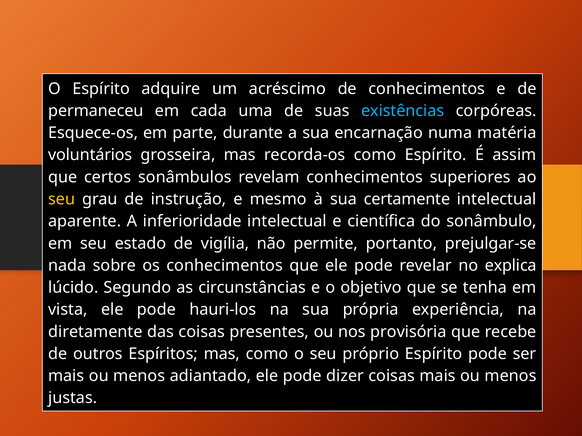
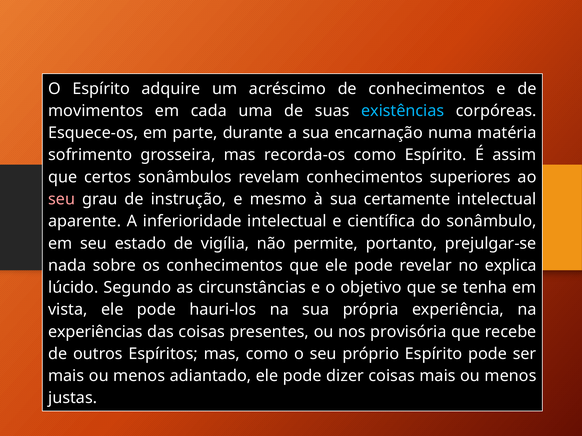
permaneceu: permaneceu -> movimentos
voluntários: voluntários -> sofrimento
seu at (62, 199) colour: yellow -> pink
diretamente: diretamente -> experiências
